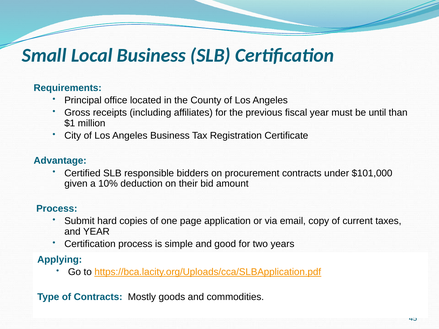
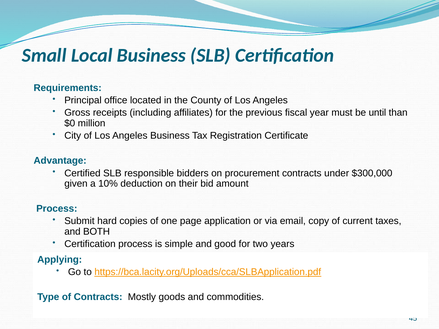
$1: $1 -> $0
$101,000: $101,000 -> $300,000
and YEAR: YEAR -> BOTH
